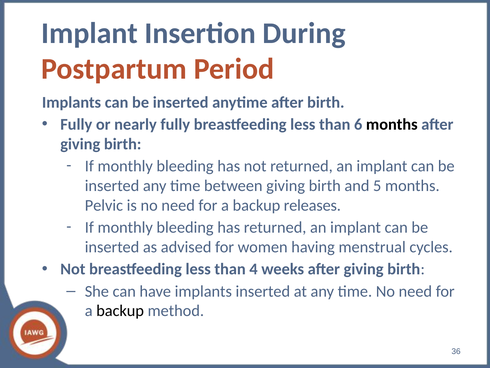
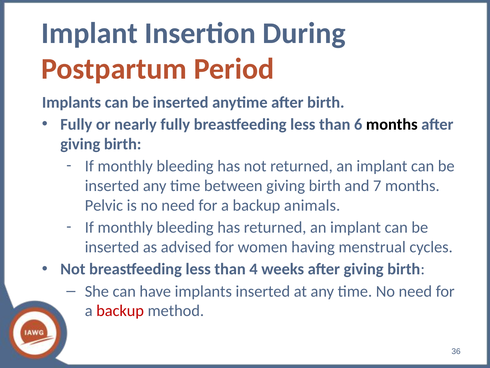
5: 5 -> 7
releases: releases -> animals
backup at (120, 310) colour: black -> red
